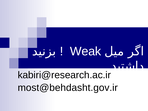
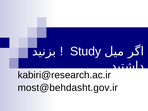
Weak: Weak -> Study
